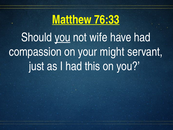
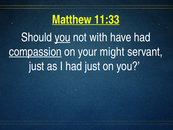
76:33: 76:33 -> 11:33
wife: wife -> with
compassion underline: none -> present
had this: this -> just
